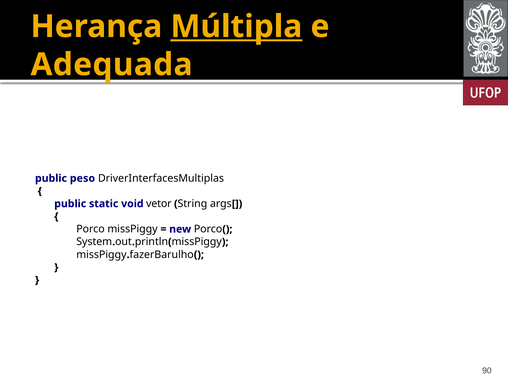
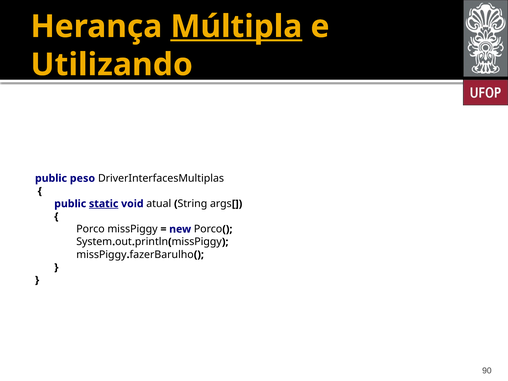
Adequada: Adequada -> Utilizando
static underline: none -> present
vetor: vetor -> atual
